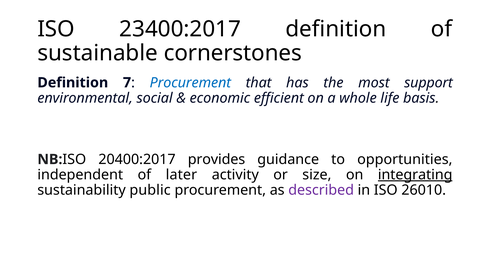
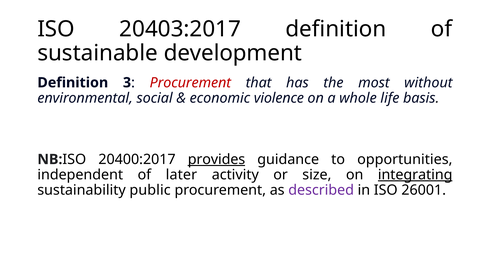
23400:2017: 23400:2017 -> 20403:2017
cornerstones: cornerstones -> development
7: 7 -> 3
Procurement at (190, 83) colour: blue -> red
support: support -> without
efficient: efficient -> violence
provides underline: none -> present
26010: 26010 -> 26001
